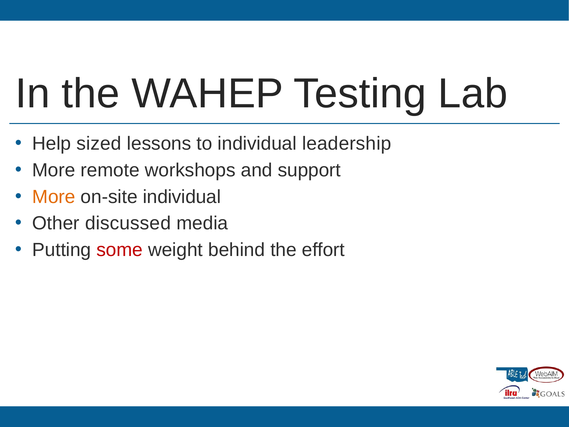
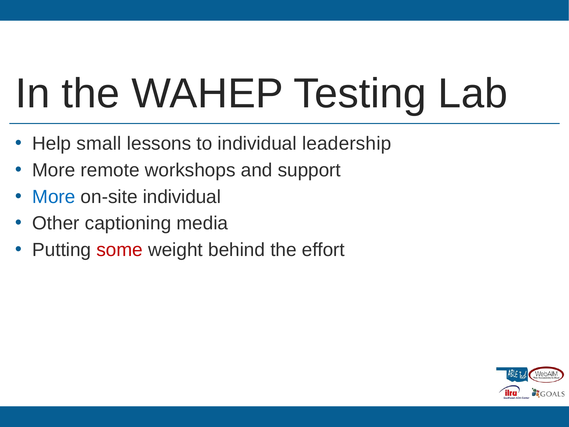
sized: sized -> small
More at (54, 197) colour: orange -> blue
discussed: discussed -> captioning
